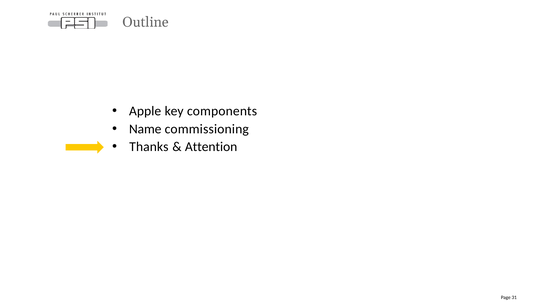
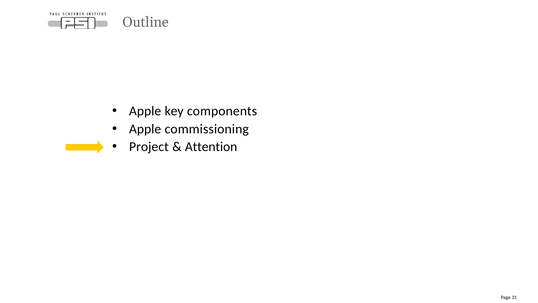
Name at (145, 129): Name -> Apple
Thanks: Thanks -> Project
